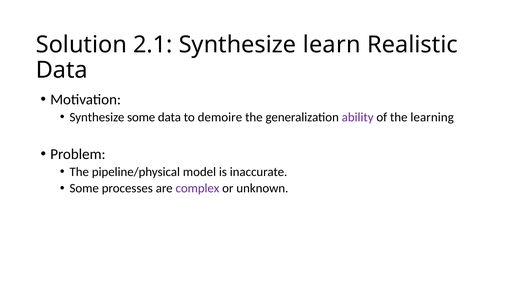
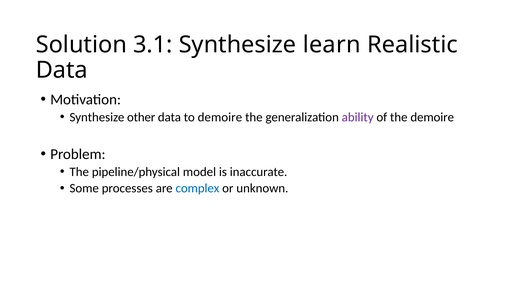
2.1: 2.1 -> 3.1
Synthesize some: some -> other
the learning: learning -> demoire
complex colour: purple -> blue
